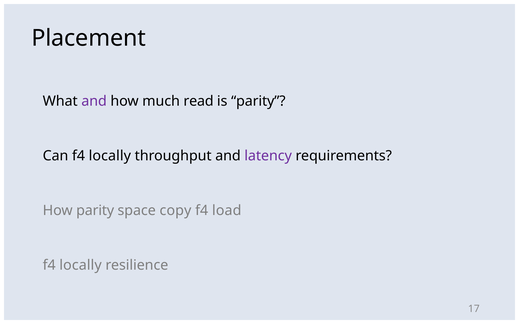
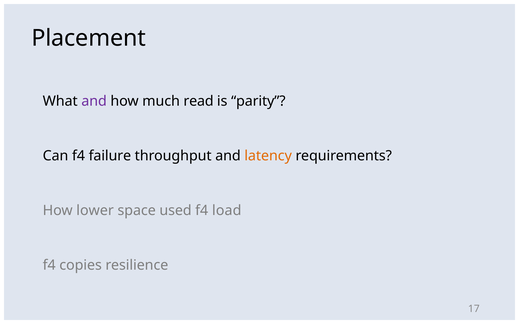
f4 locally: locally -> failure
latency colour: purple -> orange
parity at (95, 211): parity -> lower
copy: copy -> used
locally at (81, 265): locally -> copies
